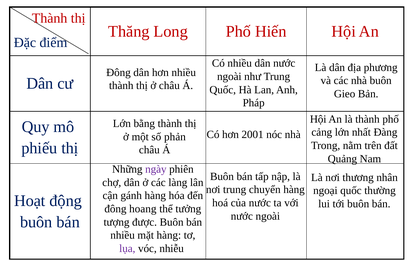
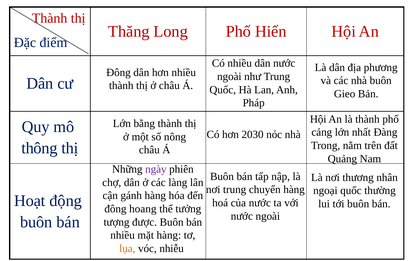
2001: 2001 -> 2030
phản: phản -> nông
phiếu: phiếu -> thông
lụa colour: purple -> orange
